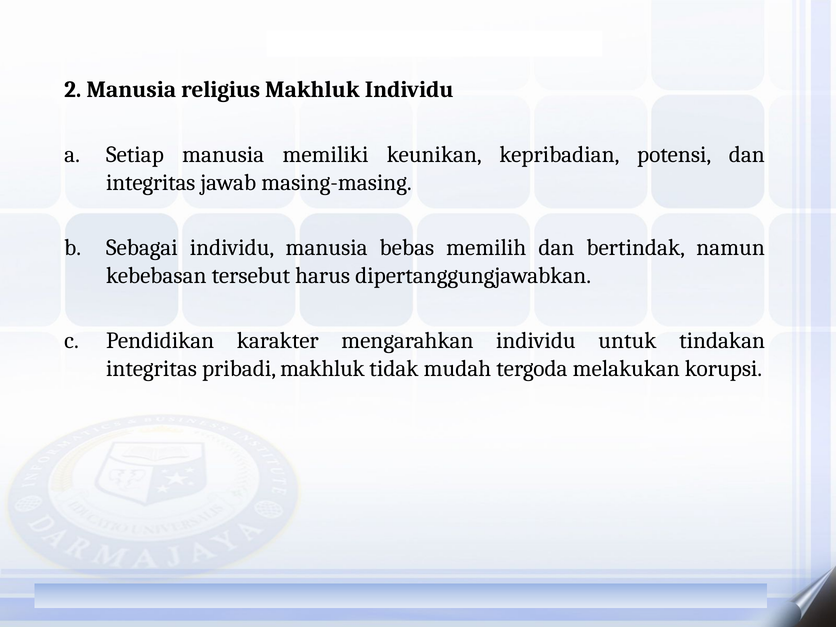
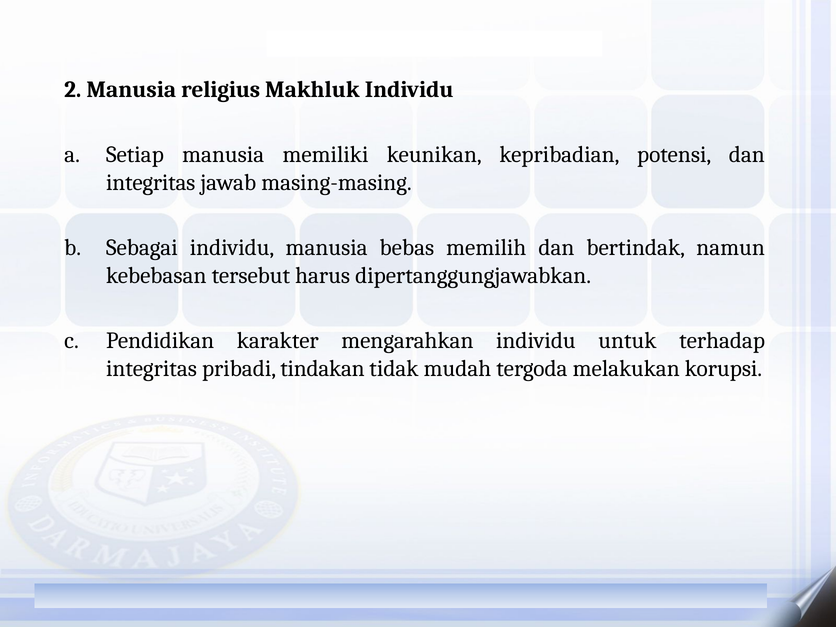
tindakan: tindakan -> terhadap
pribadi makhluk: makhluk -> tindakan
